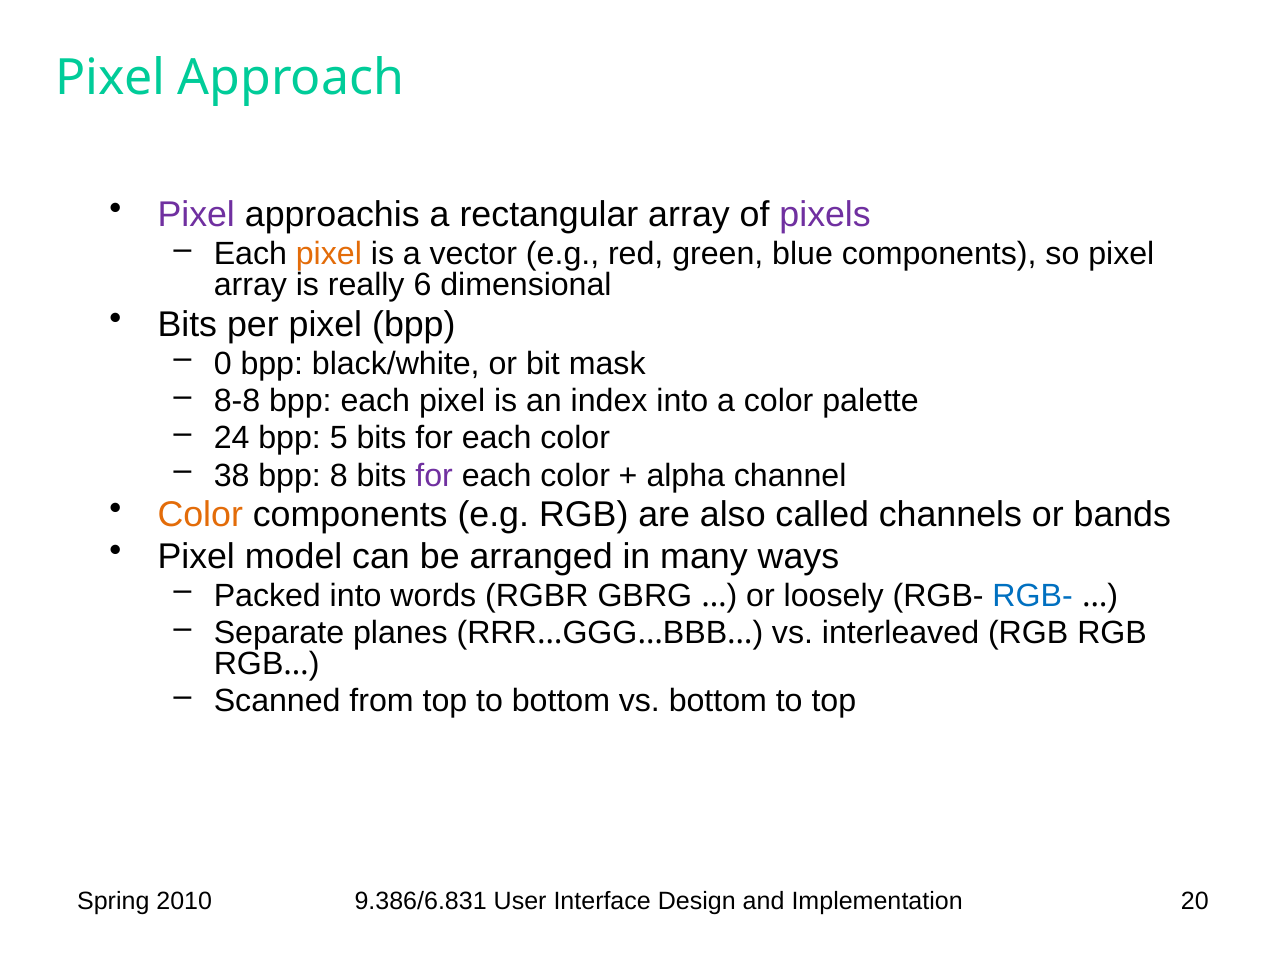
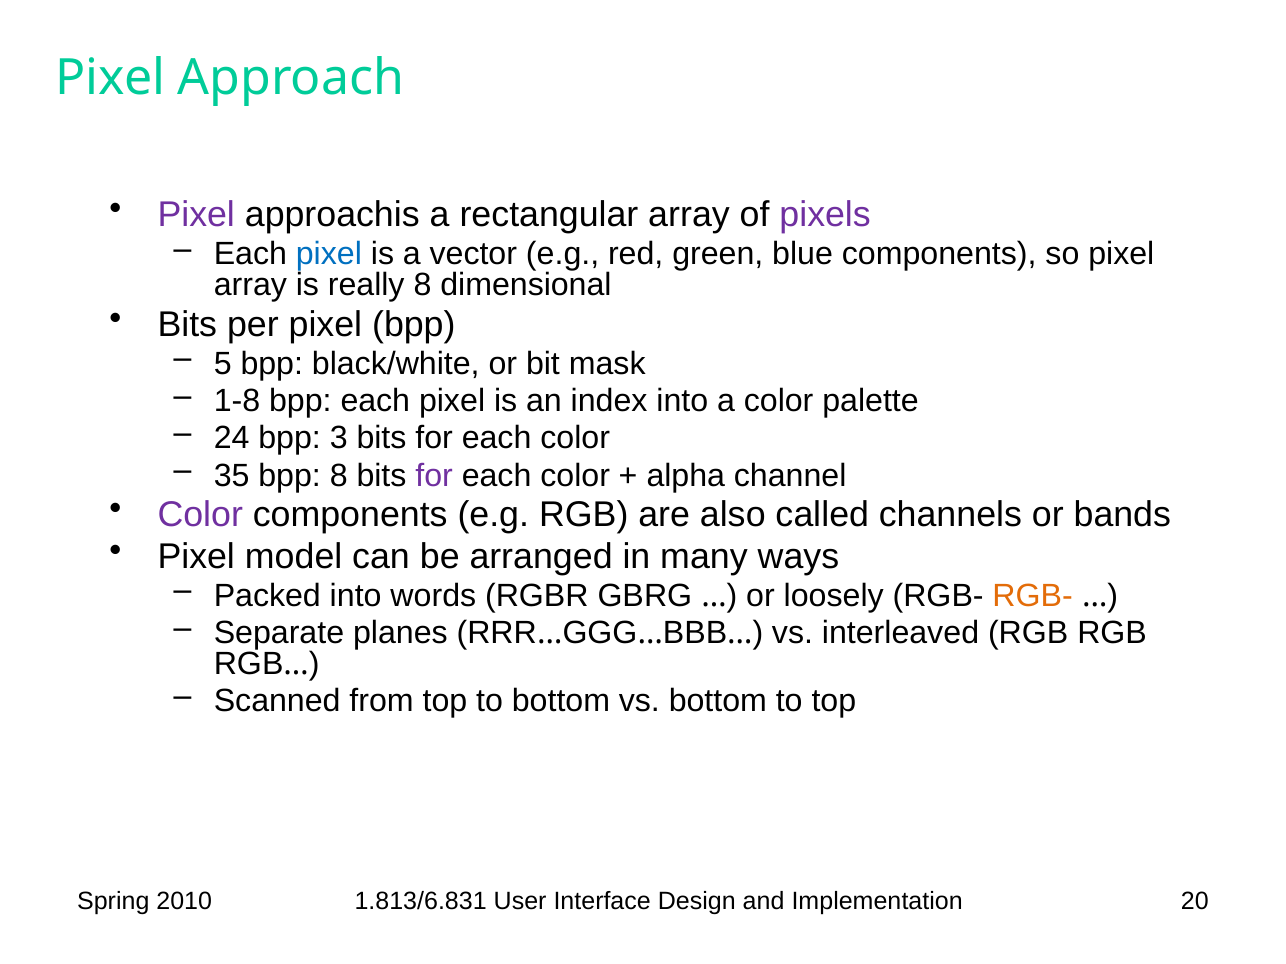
pixel at (329, 254) colour: orange -> blue
really 6: 6 -> 8
0: 0 -> 5
8-8: 8-8 -> 1-8
5: 5 -> 3
38: 38 -> 35
Color at (200, 515) colour: orange -> purple
RGB- at (1033, 596) colour: blue -> orange
9.386/6.831: 9.386/6.831 -> 1.813/6.831
